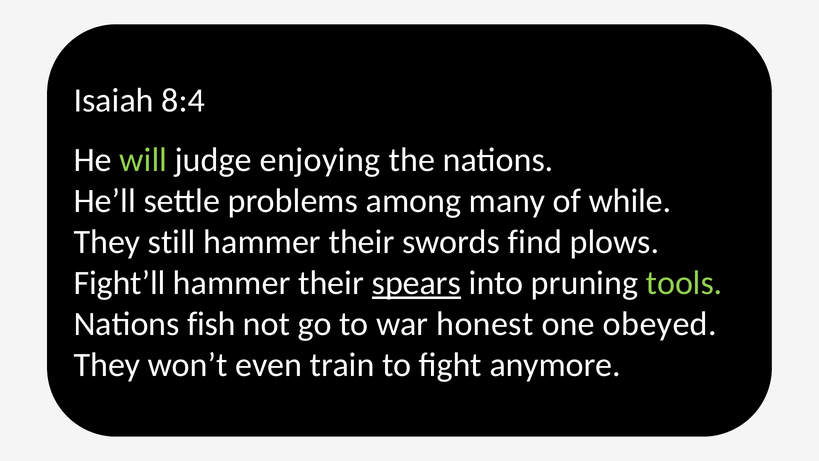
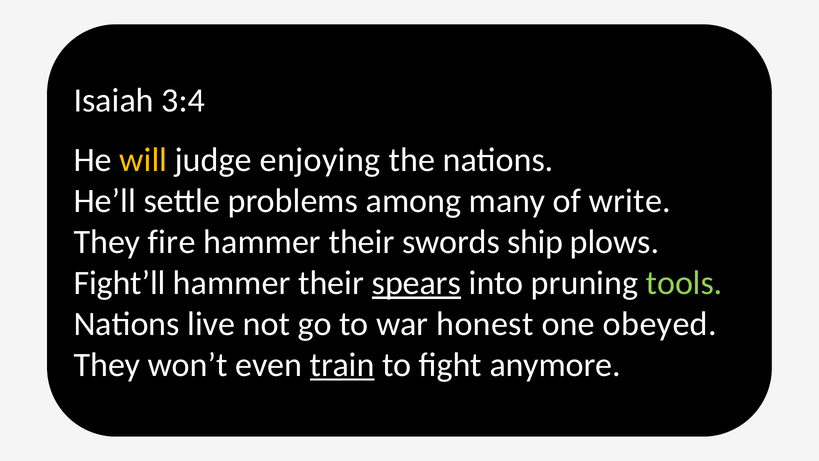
8:4: 8:4 -> 3:4
will colour: light green -> yellow
while: while -> write
still: still -> fire
find: find -> ship
fish: fish -> live
train underline: none -> present
